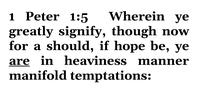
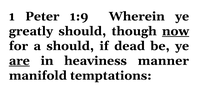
1:5: 1:5 -> 1:9
greatly signify: signify -> should
now underline: none -> present
hope: hope -> dead
